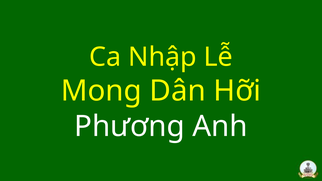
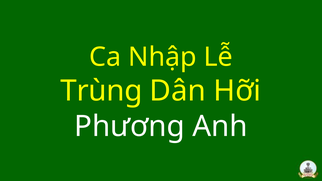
Mong: Mong -> Trùng
